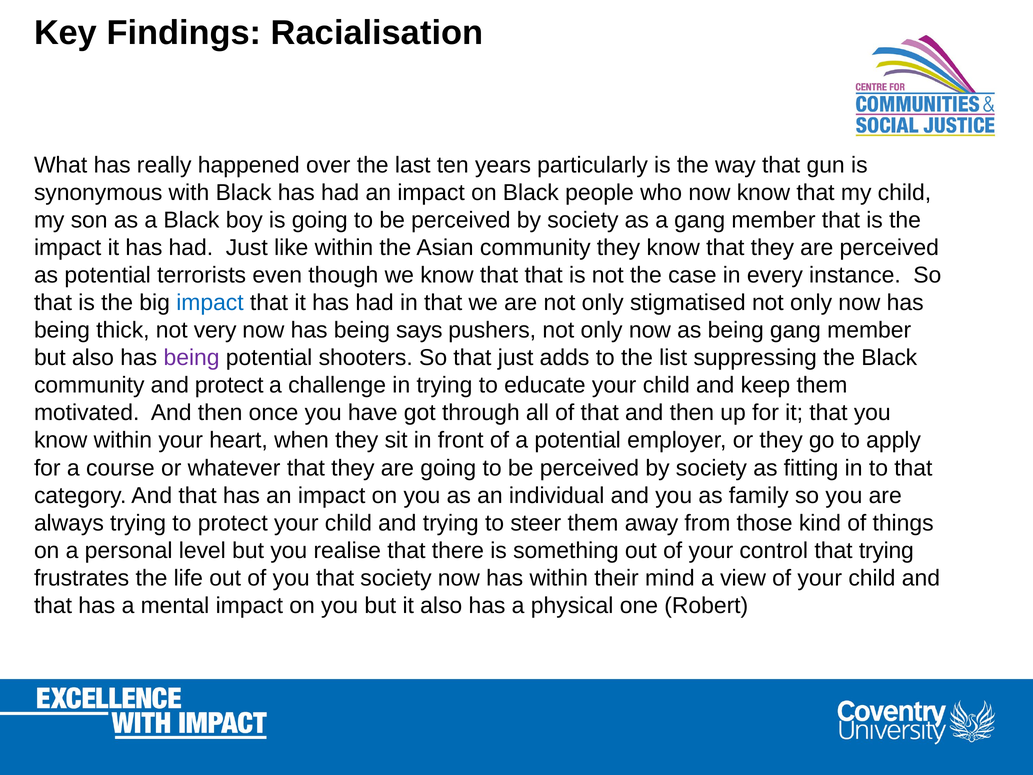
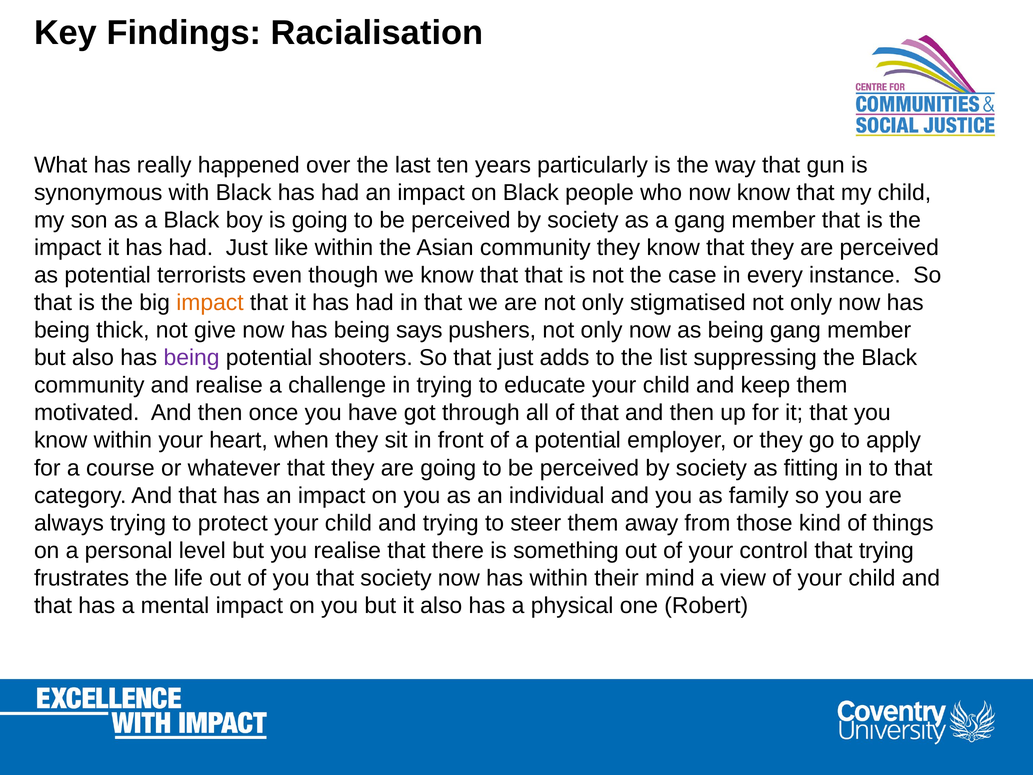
impact at (210, 303) colour: blue -> orange
very: very -> give
and protect: protect -> realise
